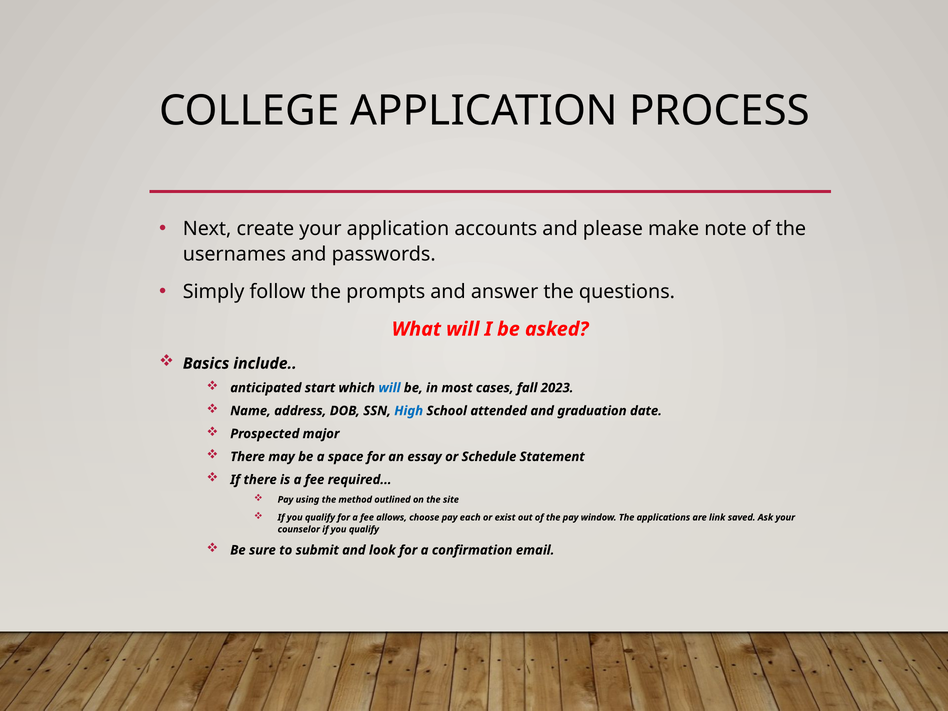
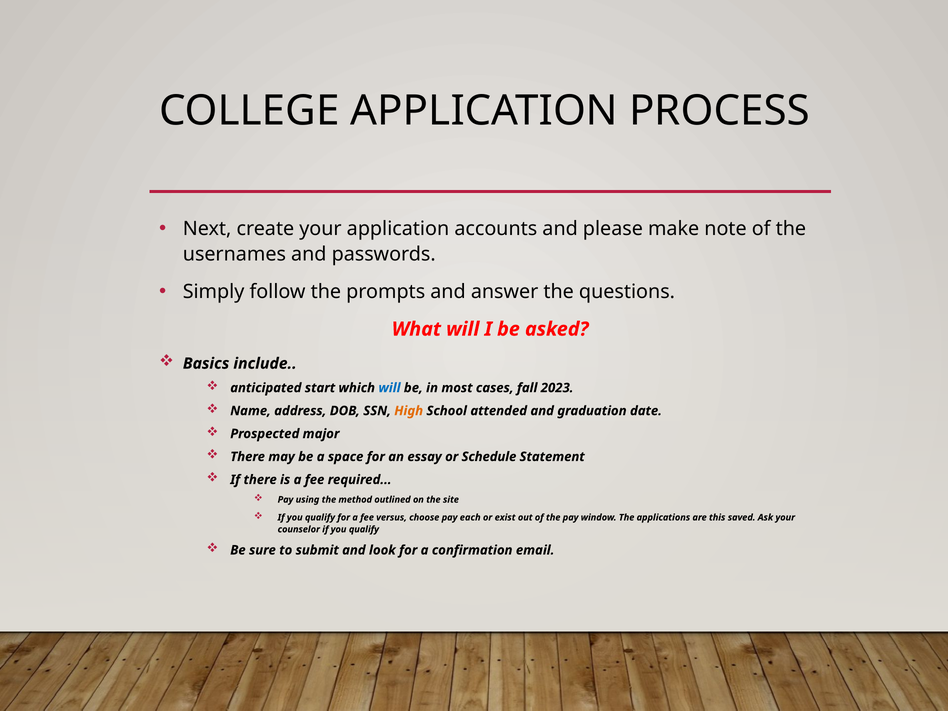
High colour: blue -> orange
allows: allows -> versus
link: link -> this
